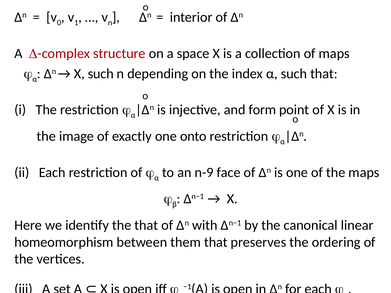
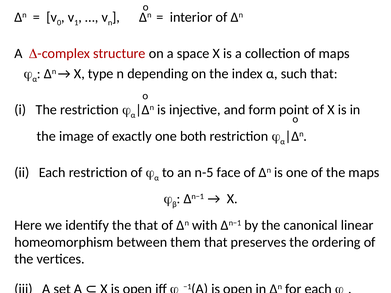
X such: such -> type
onto: onto -> both
n-9: n-9 -> n-5
